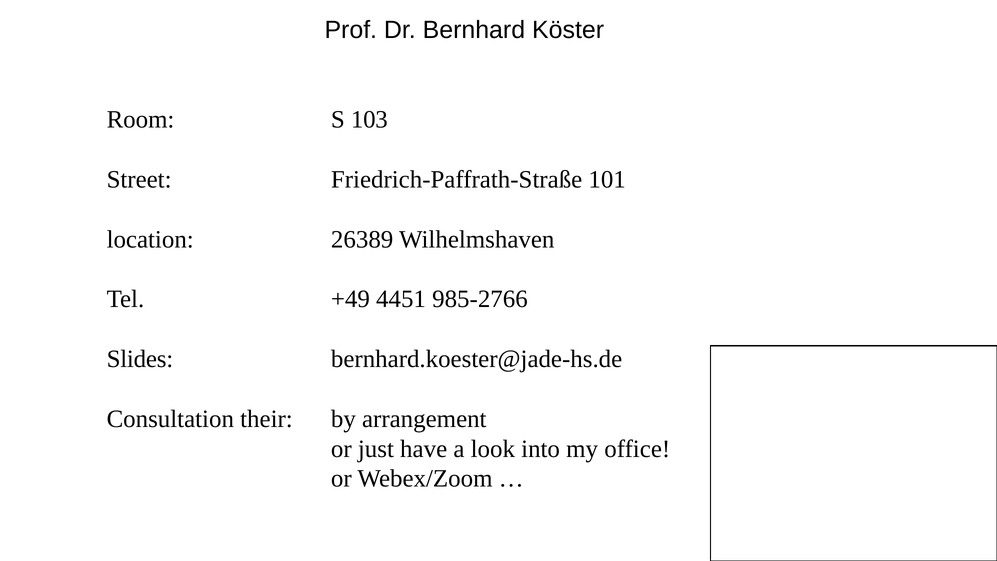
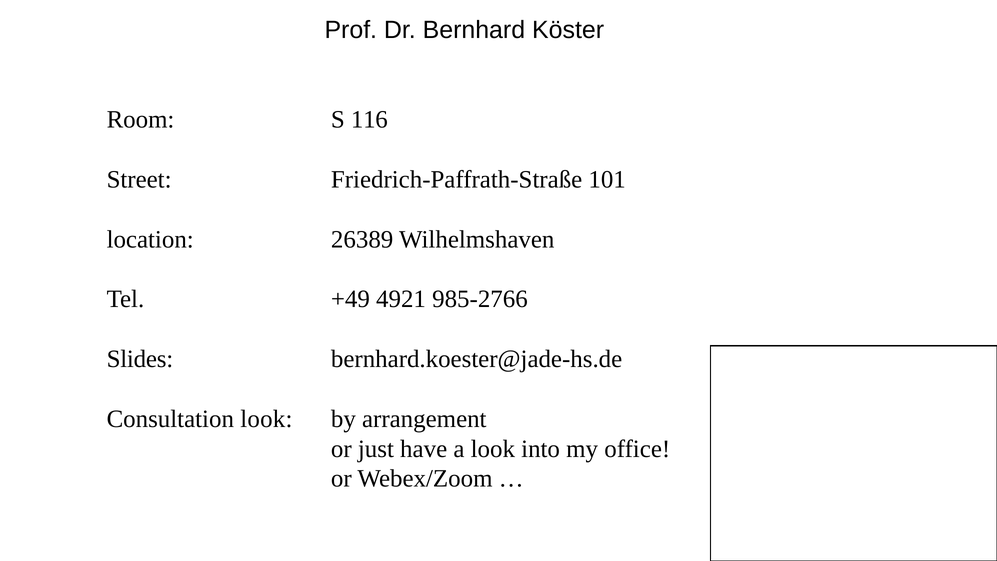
103: 103 -> 116
4451: 4451 -> 4921
Consultation their: their -> look
